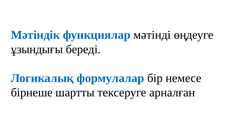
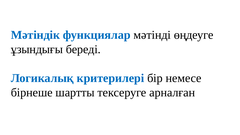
формулалар: формулалар -> критерилері
